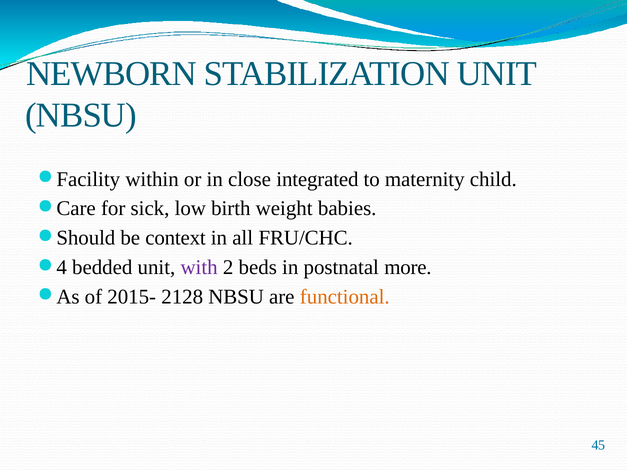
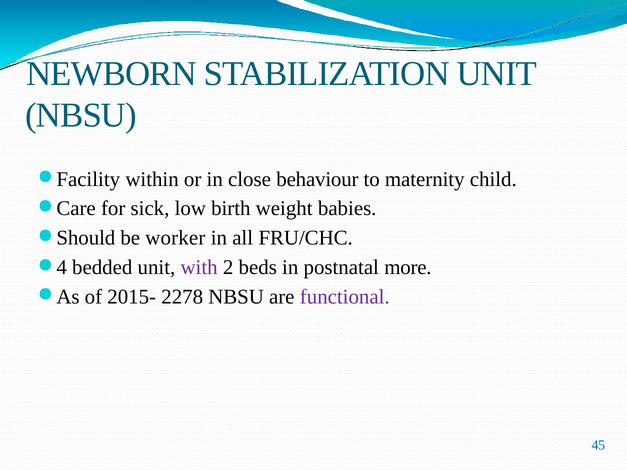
integrated: integrated -> behaviour
context: context -> worker
2128: 2128 -> 2278
functional colour: orange -> purple
